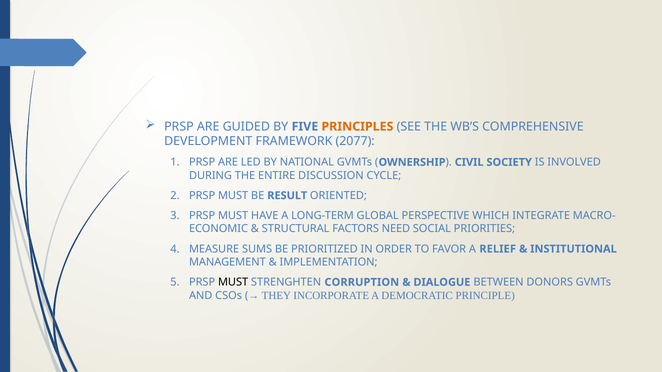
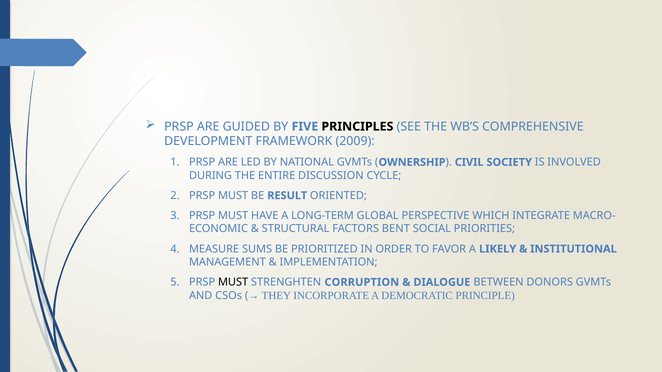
PRINCIPLES colour: orange -> black
2077: 2077 -> 2009
NEED: NEED -> BENT
RELIEF: RELIEF -> LIKELY
